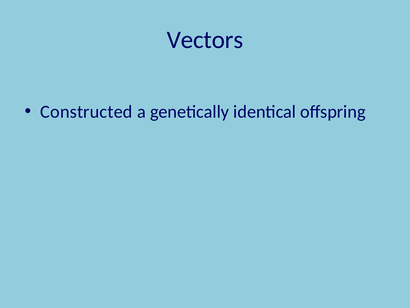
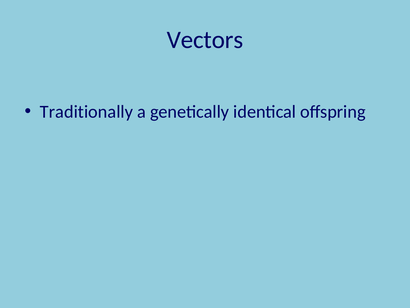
Constructed: Constructed -> Traditionally
